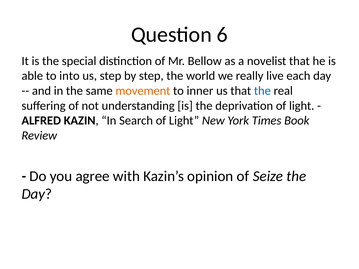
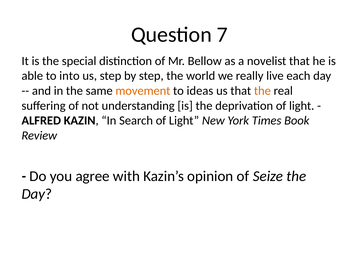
6: 6 -> 7
inner: inner -> ideas
the at (262, 91) colour: blue -> orange
